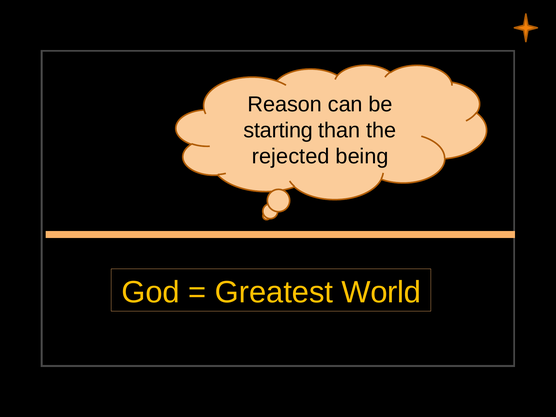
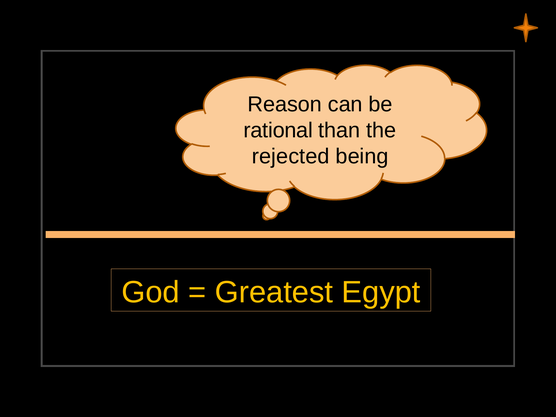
starting: starting -> rational
World: World -> Egypt
